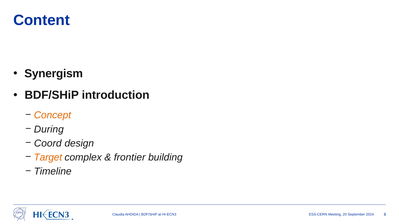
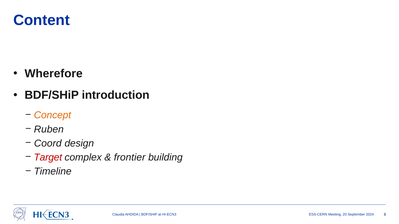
Synergism: Synergism -> Wherefore
During: During -> Ruben
Target colour: orange -> red
